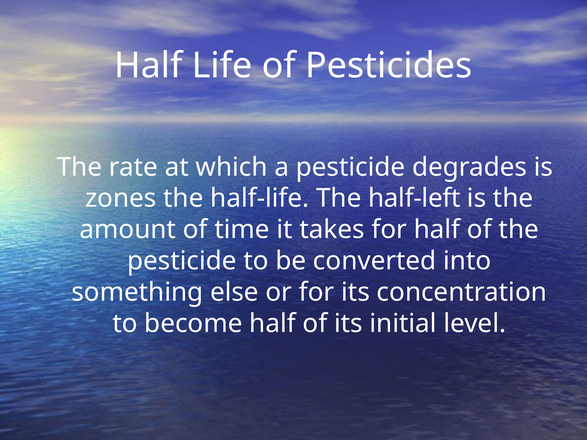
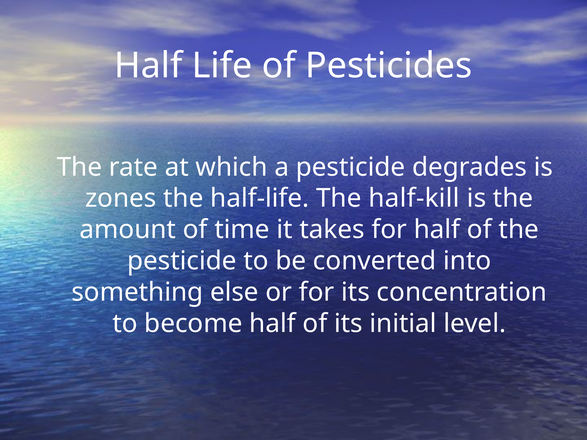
half-left: half-left -> half-kill
